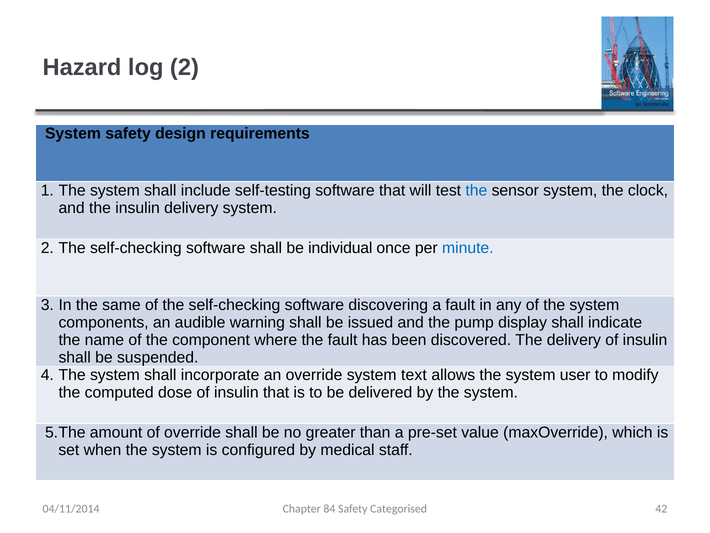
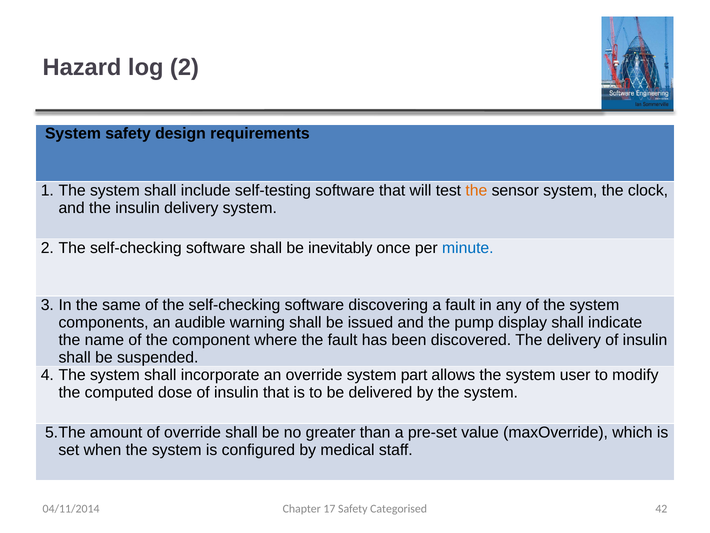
the at (476, 190) colour: blue -> orange
individual: individual -> inevitably
text: text -> part
84: 84 -> 17
